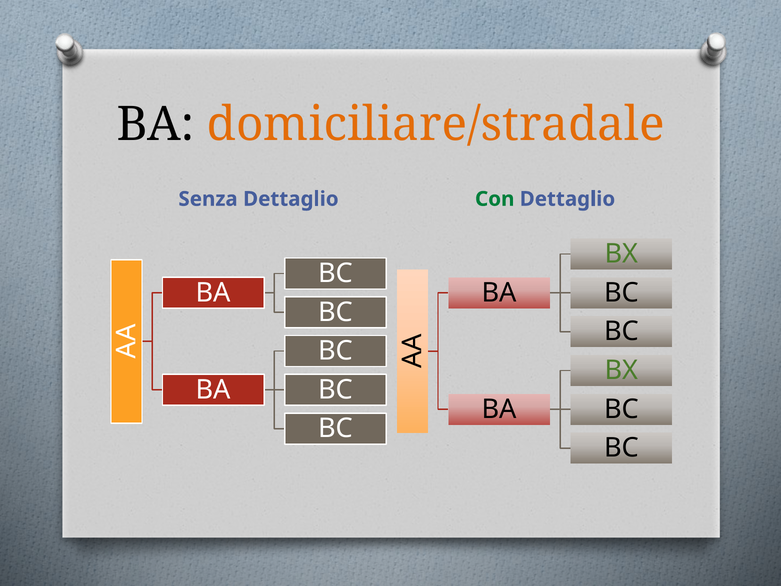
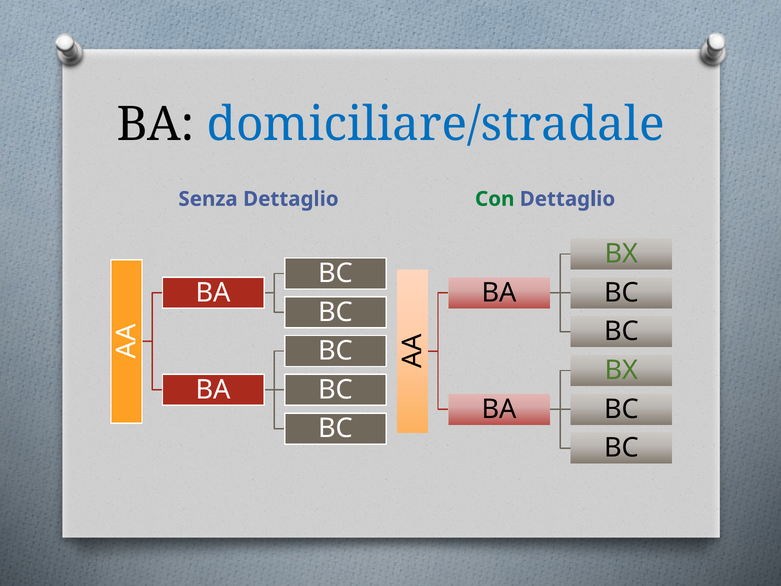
domiciliare/stradale colour: orange -> blue
